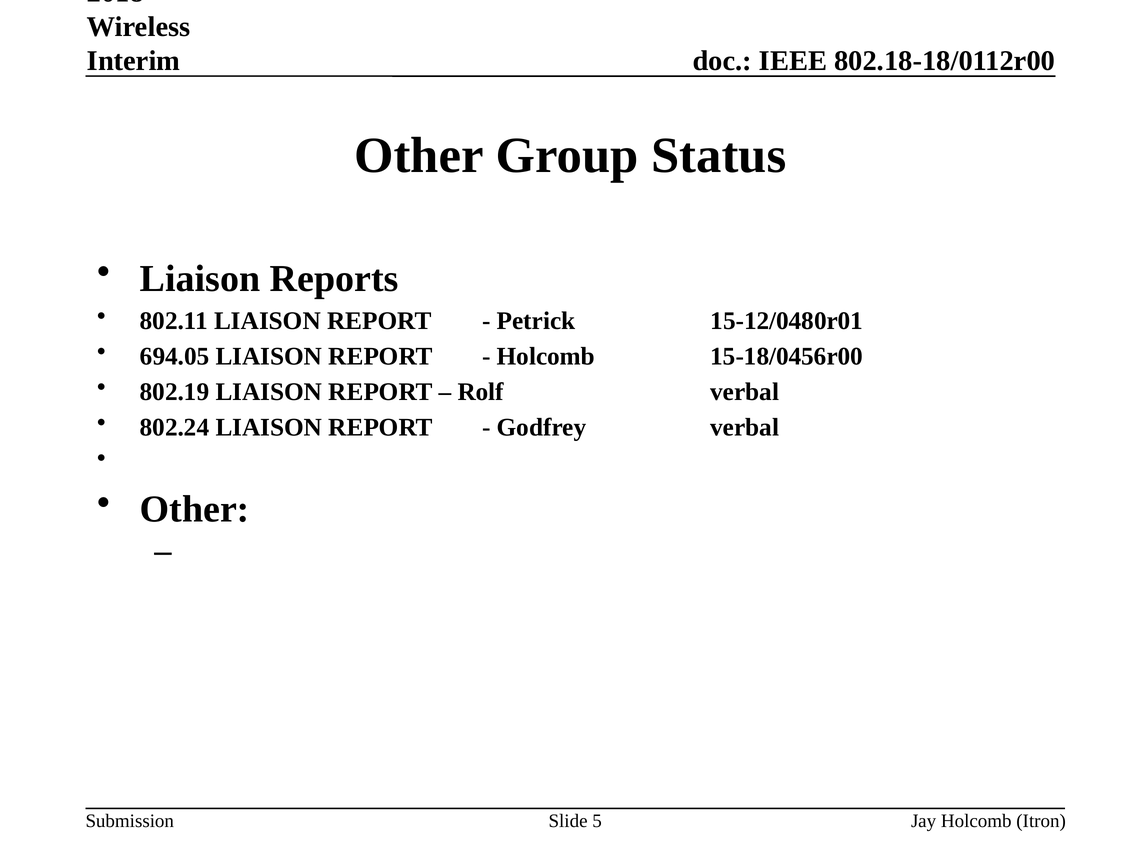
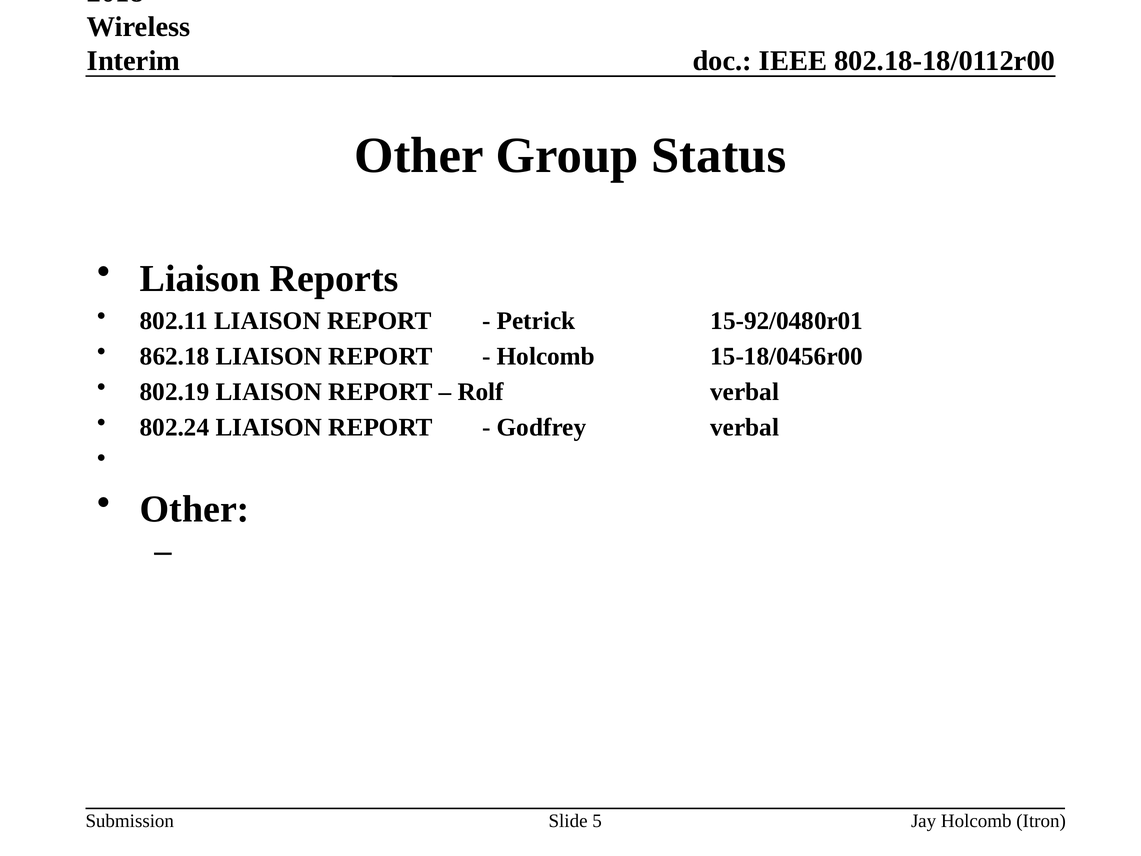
15-12/0480r01: 15-12/0480r01 -> 15-92/0480r01
694.05: 694.05 -> 862.18
